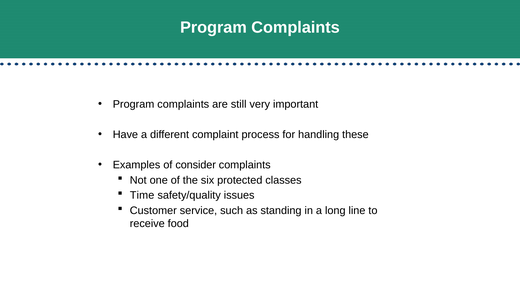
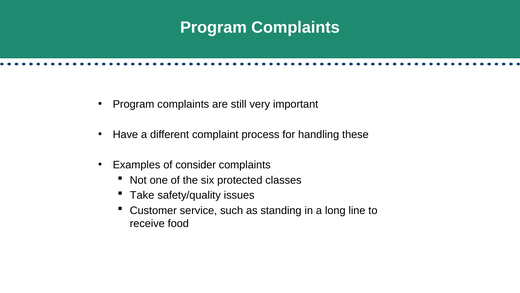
Time: Time -> Take
